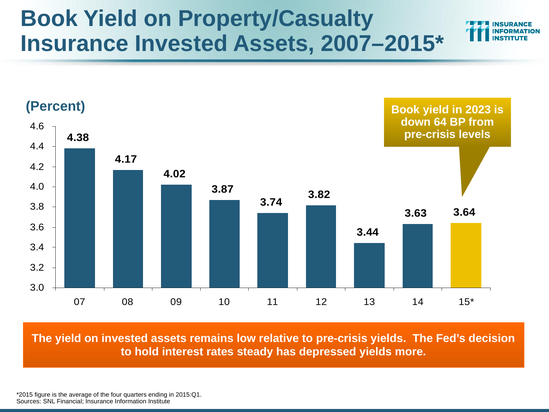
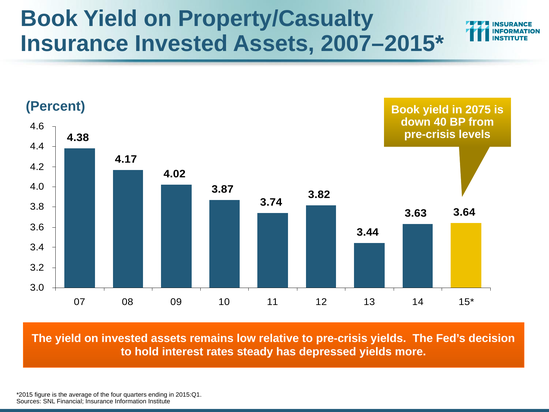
2023: 2023 -> 2075
64: 64 -> 40
